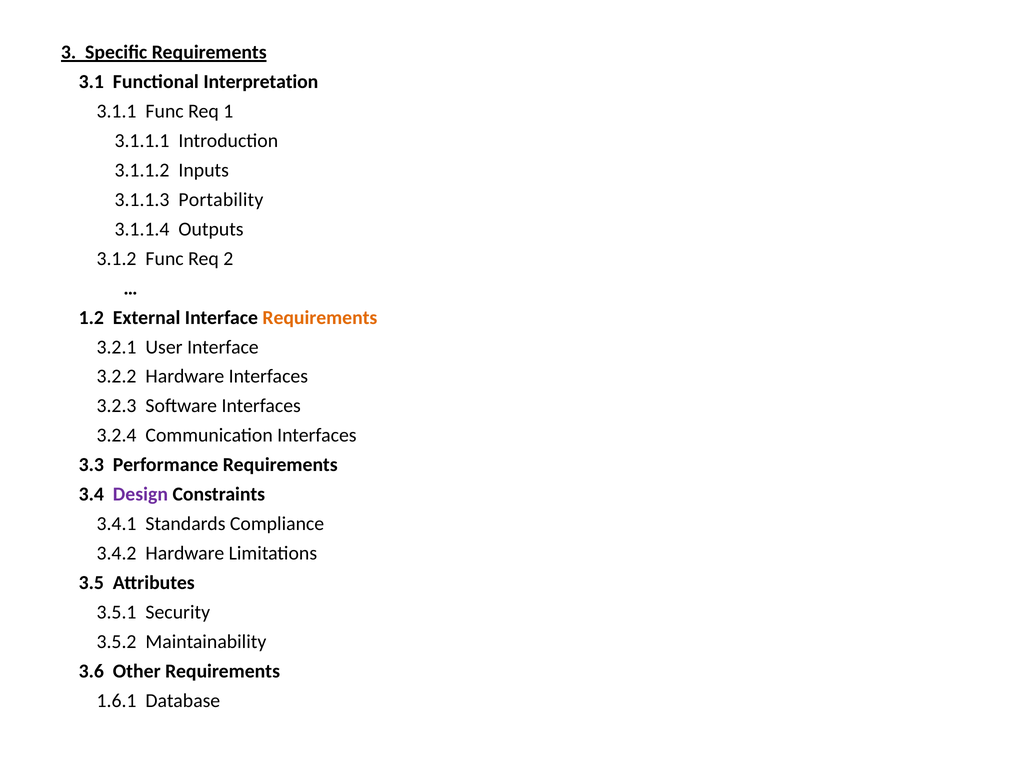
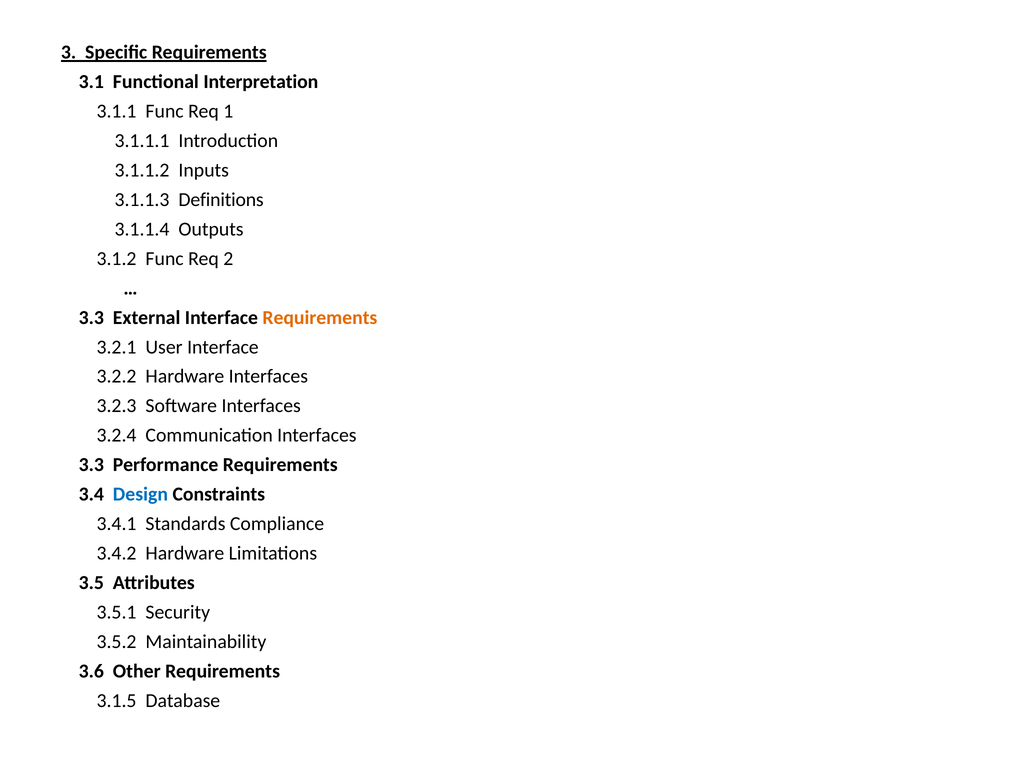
Portability: Portability -> Definitions
1.2 at (91, 317): 1.2 -> 3.3
Design colour: purple -> blue
1.6.1: 1.6.1 -> 3.1.5
